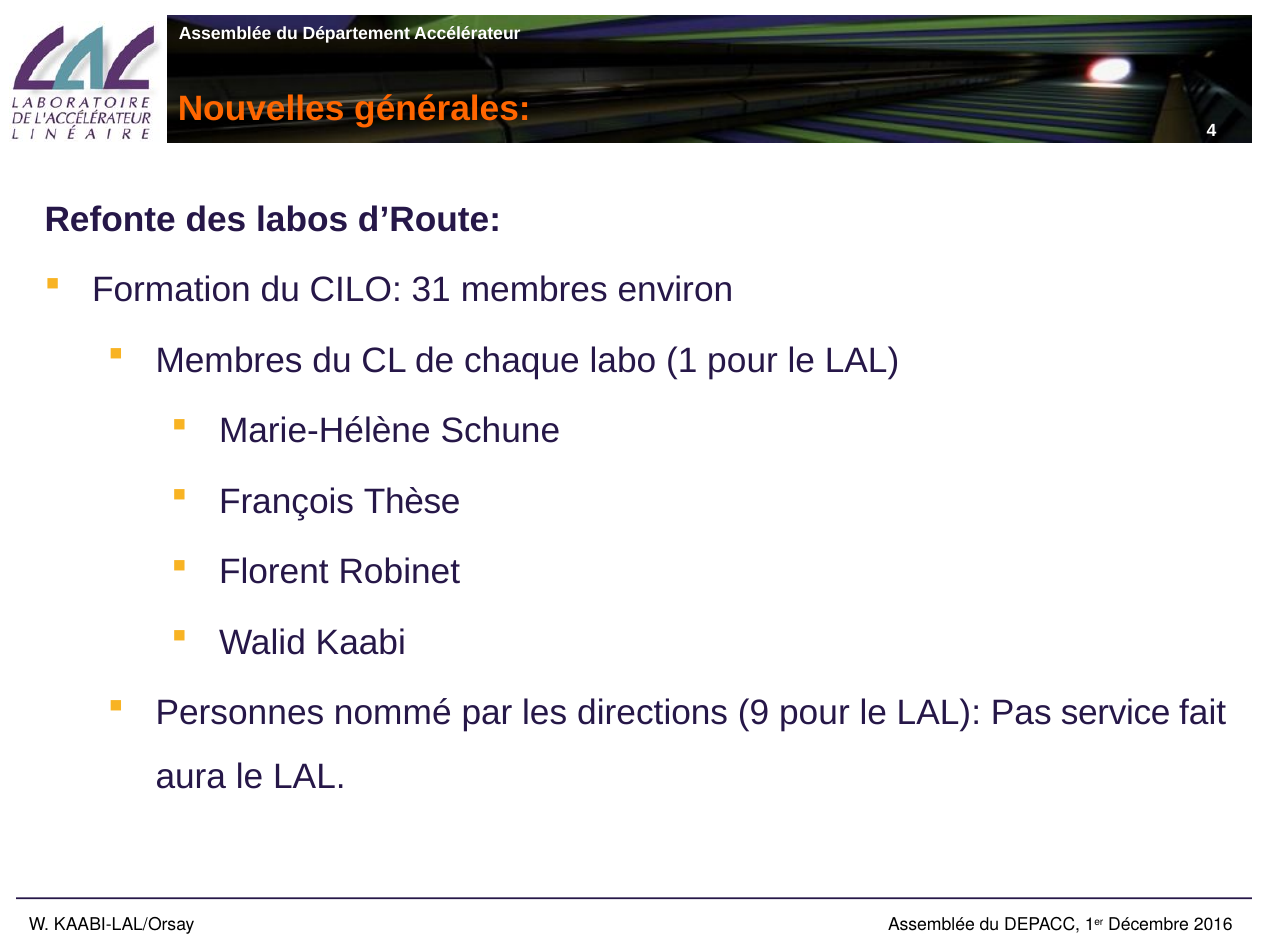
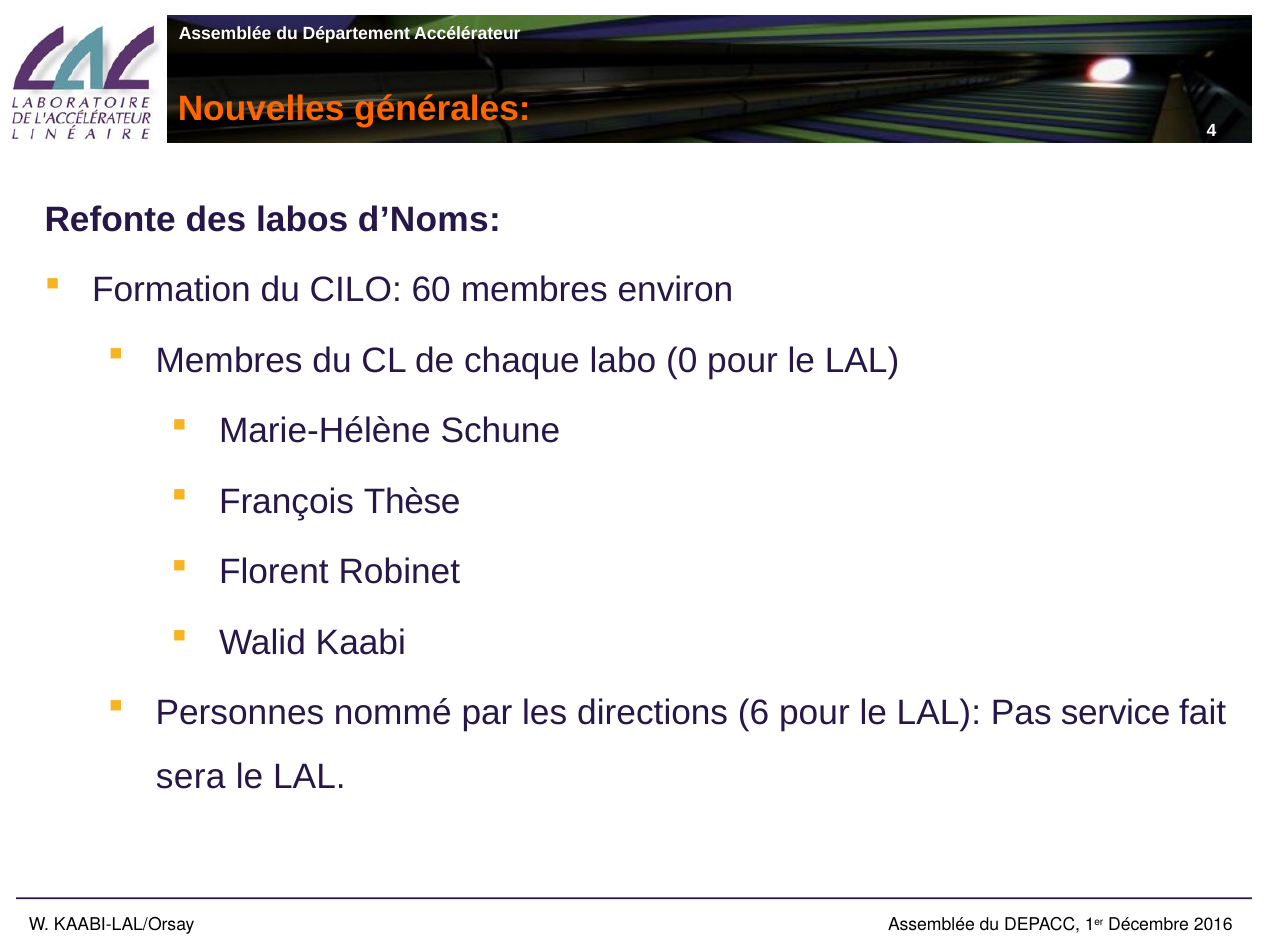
d’Route: d’Route -> d’Noms
31: 31 -> 60
1: 1 -> 0
9: 9 -> 6
aura: aura -> sera
